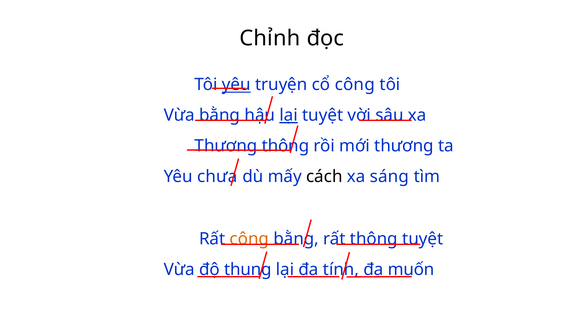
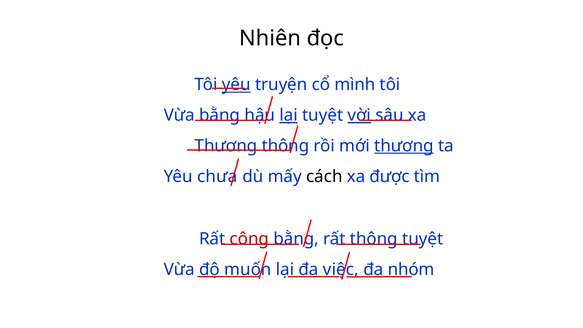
Chỉnh: Chỉnh -> Nhiên
cổ công: công -> mình
vời underline: none -> present
thương at (404, 146) underline: none -> present
sáng: sáng -> được
công at (249, 239) colour: orange -> red
thung: thung -> muốn
tính: tính -> việc
muốn: muốn -> nhóm
